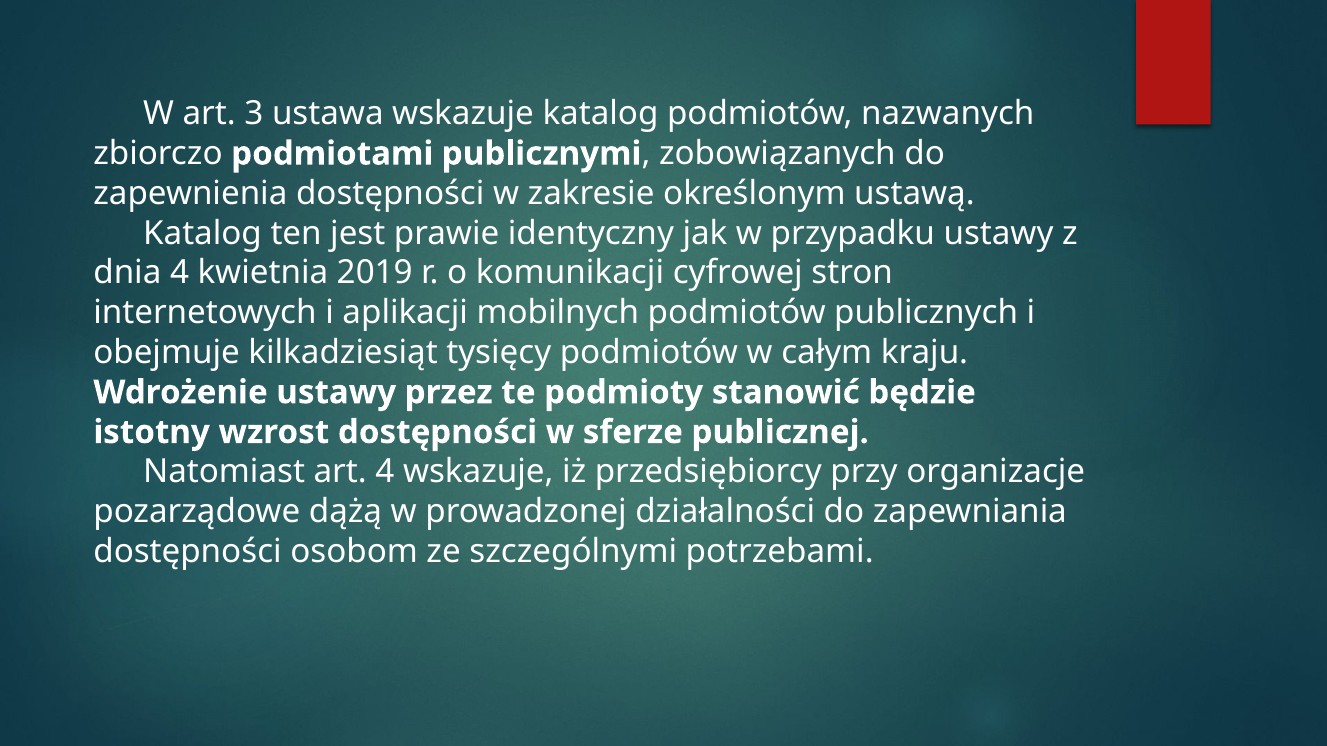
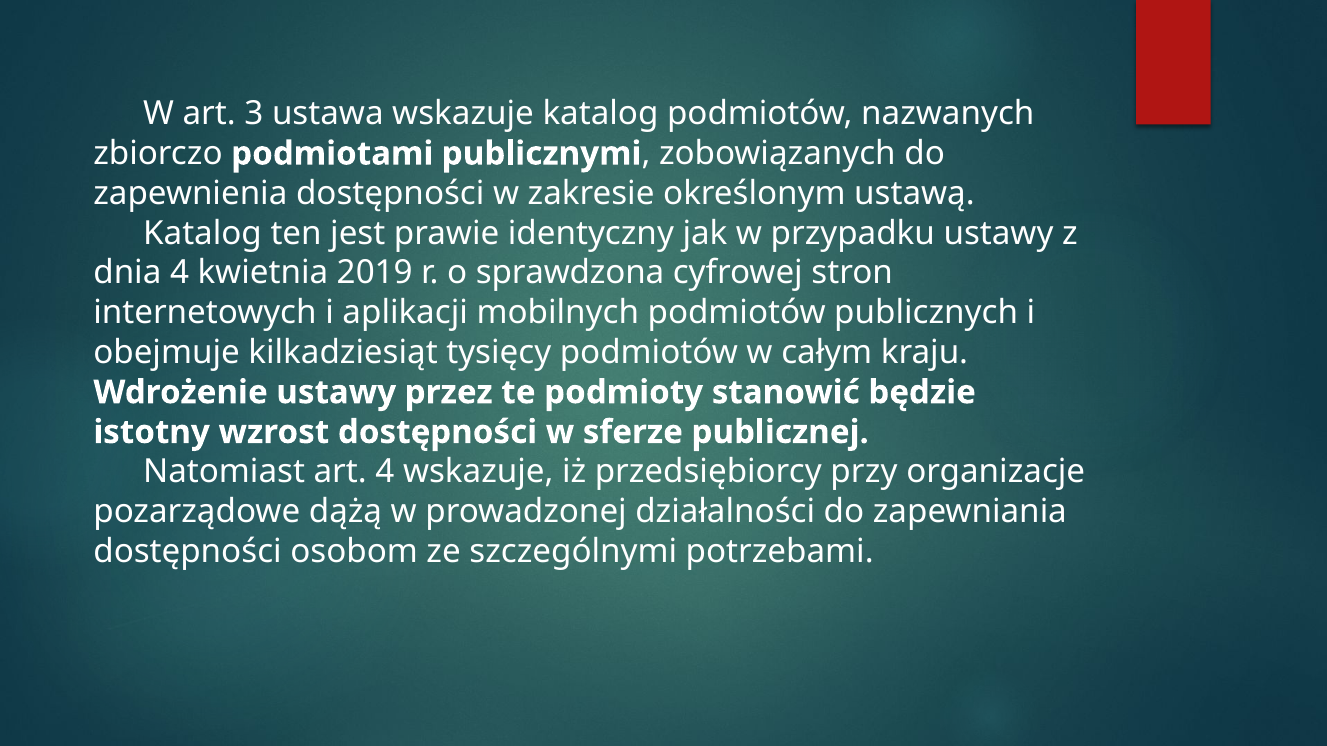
komunikacji: komunikacji -> sprawdzona
